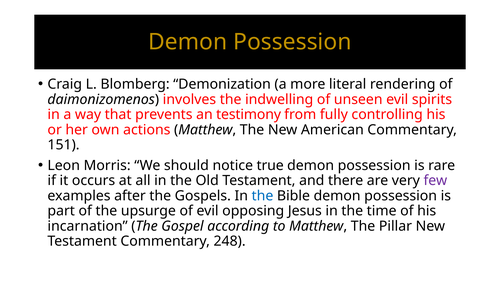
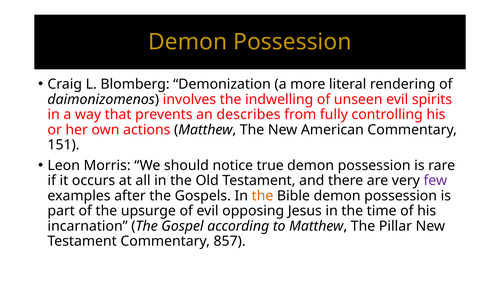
testimony: testimony -> describes
the at (262, 196) colour: blue -> orange
248: 248 -> 857
